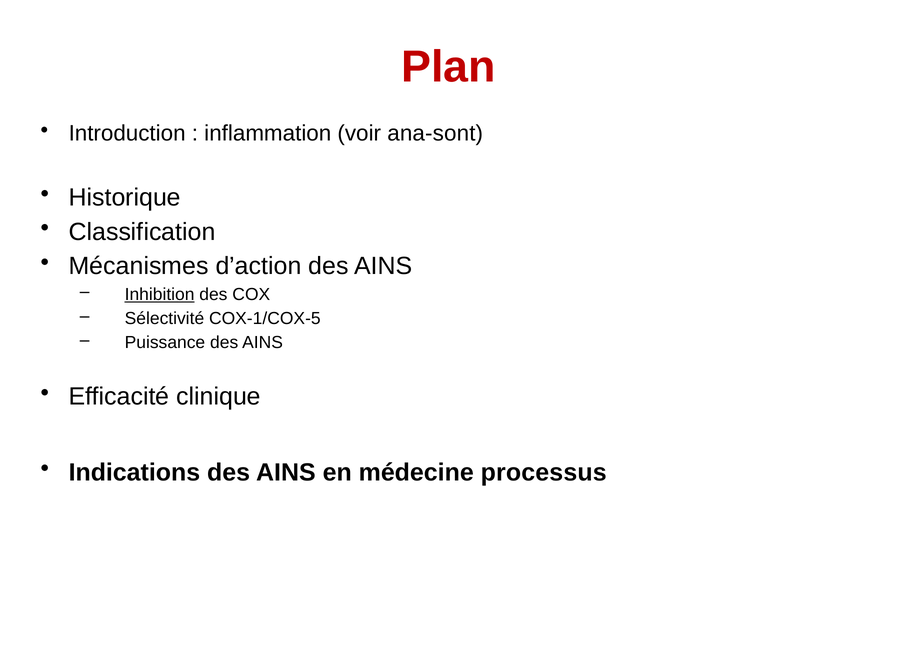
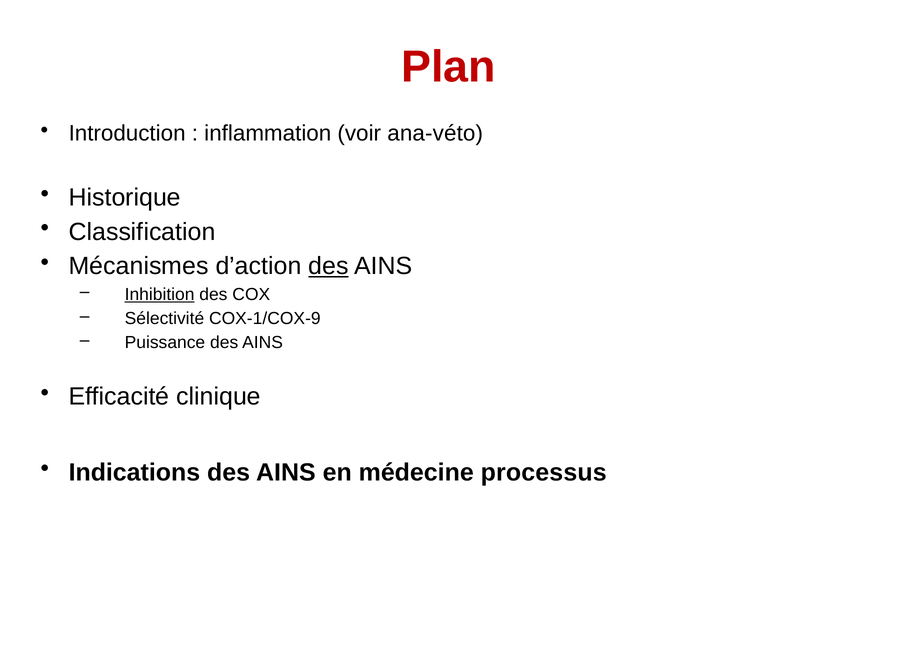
ana-sont: ana-sont -> ana-véto
des at (329, 266) underline: none -> present
COX-1/COX-5: COX-1/COX-5 -> COX-1/COX-9
